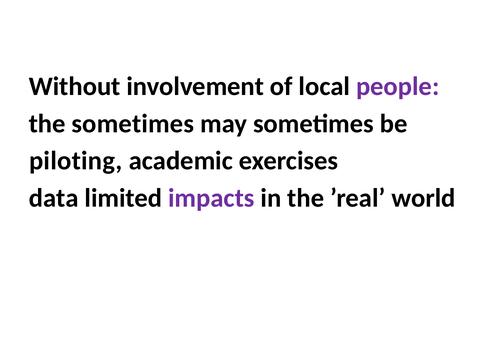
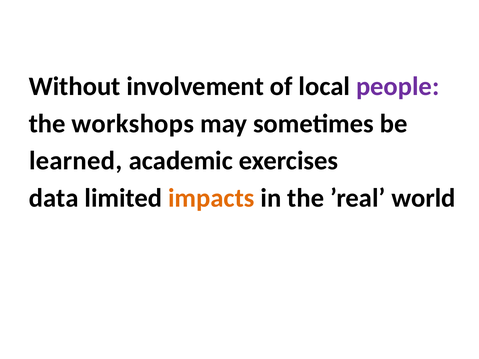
the sometimes: sometimes -> workshops
piloting: piloting -> learned
impacts colour: purple -> orange
